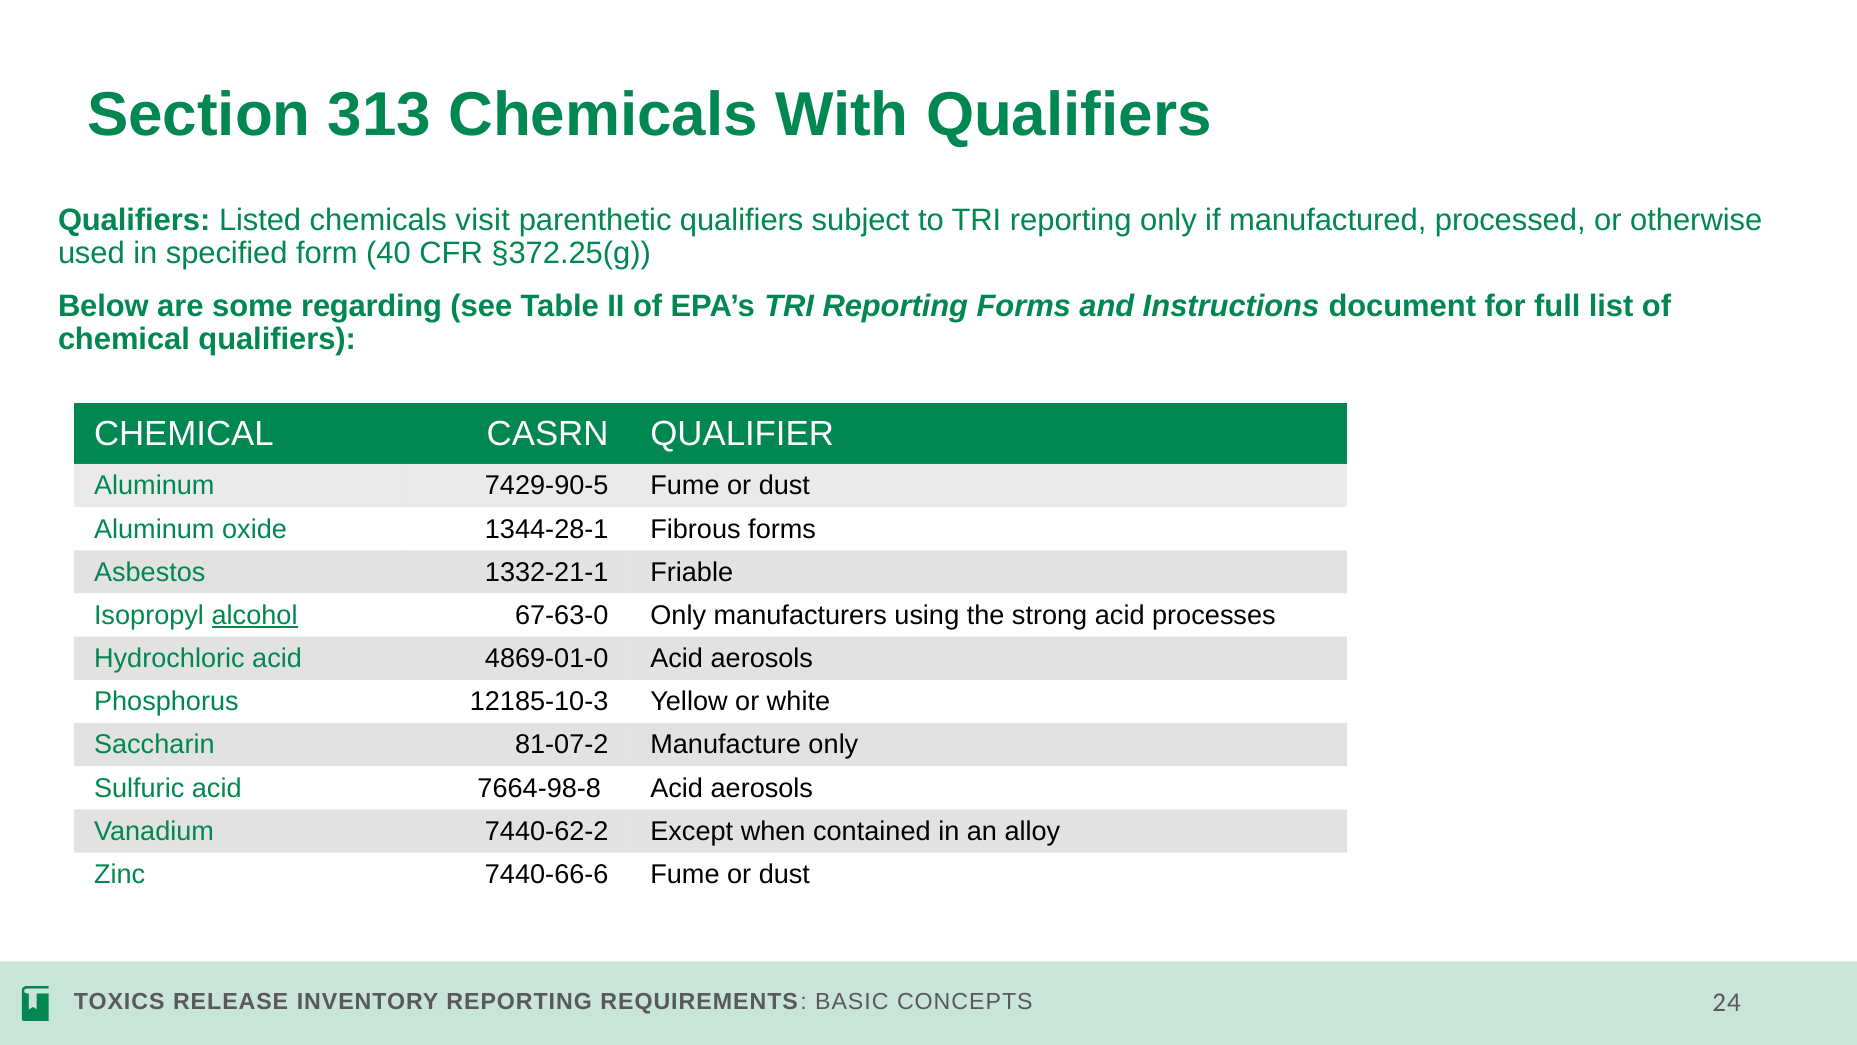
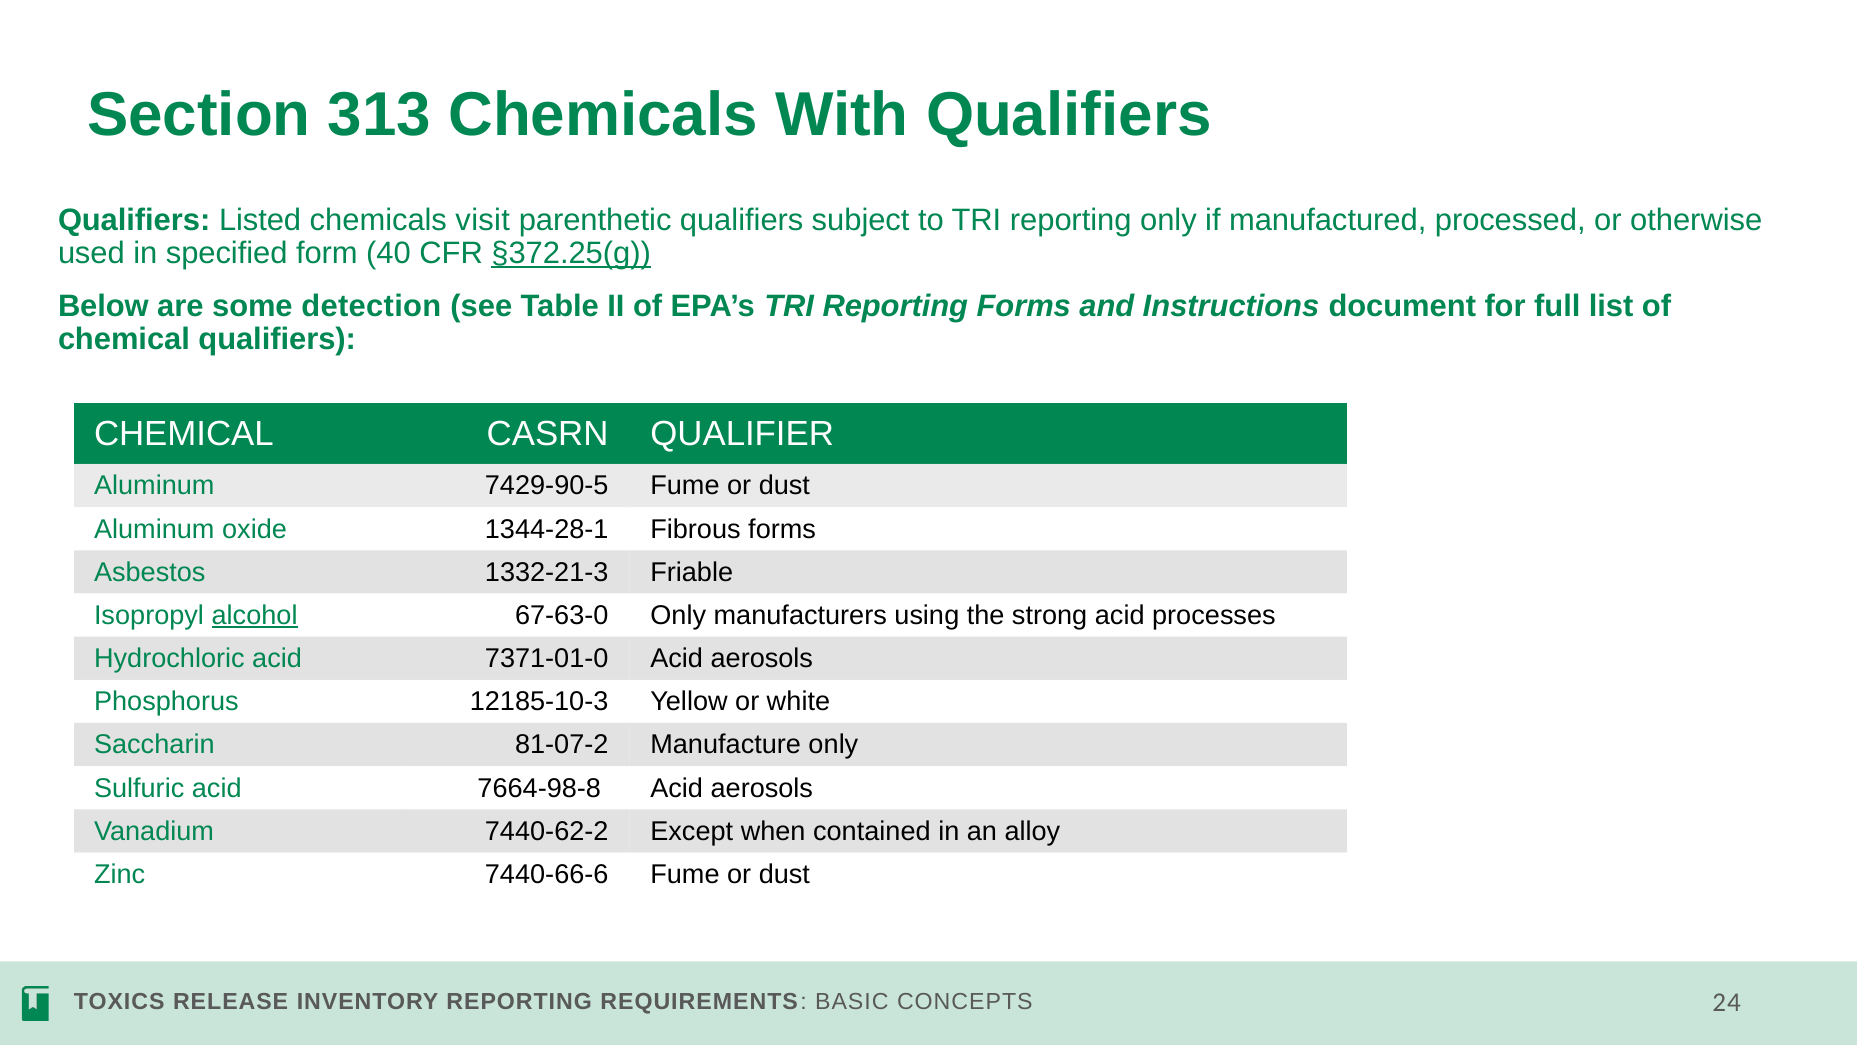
§372.25(g underline: none -> present
regarding: regarding -> detection
1332-21-1: 1332-21-1 -> 1332-21-3
4869-01-0: 4869-01-0 -> 7371-01-0
